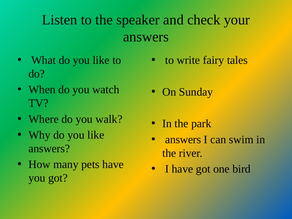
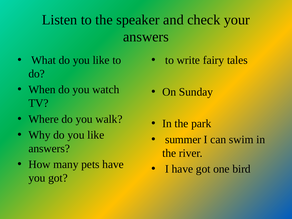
answers at (183, 140): answers -> summer
